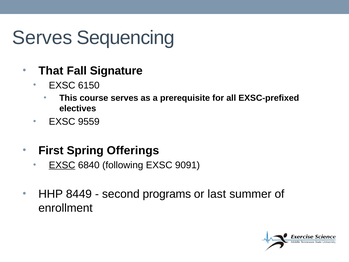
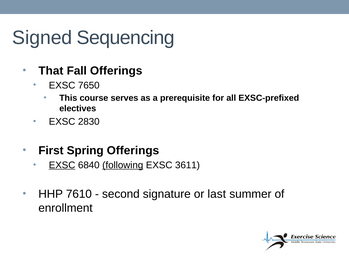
Serves at (42, 38): Serves -> Signed
Fall Signature: Signature -> Offerings
6150: 6150 -> 7650
9559: 9559 -> 2830
following underline: none -> present
9091: 9091 -> 3611
8449: 8449 -> 7610
programs: programs -> signature
